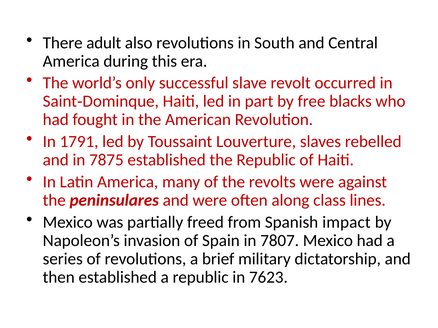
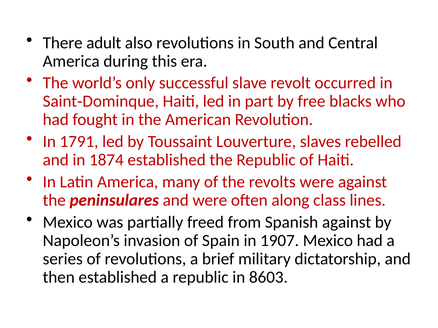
7875: 7875 -> 1874
Spanish impact: impact -> against
7807: 7807 -> 1907
7623: 7623 -> 8603
